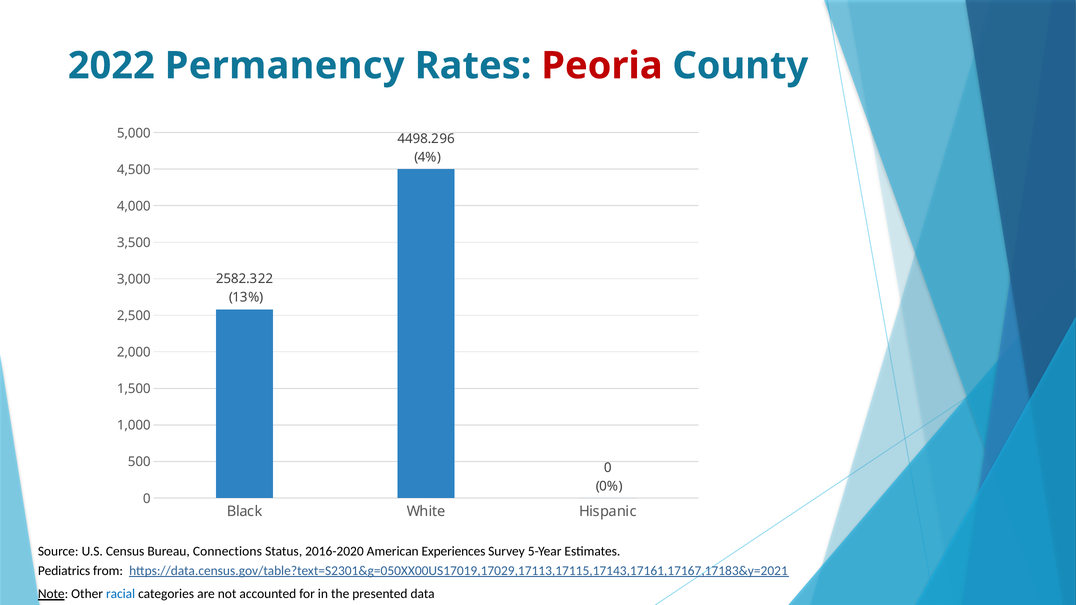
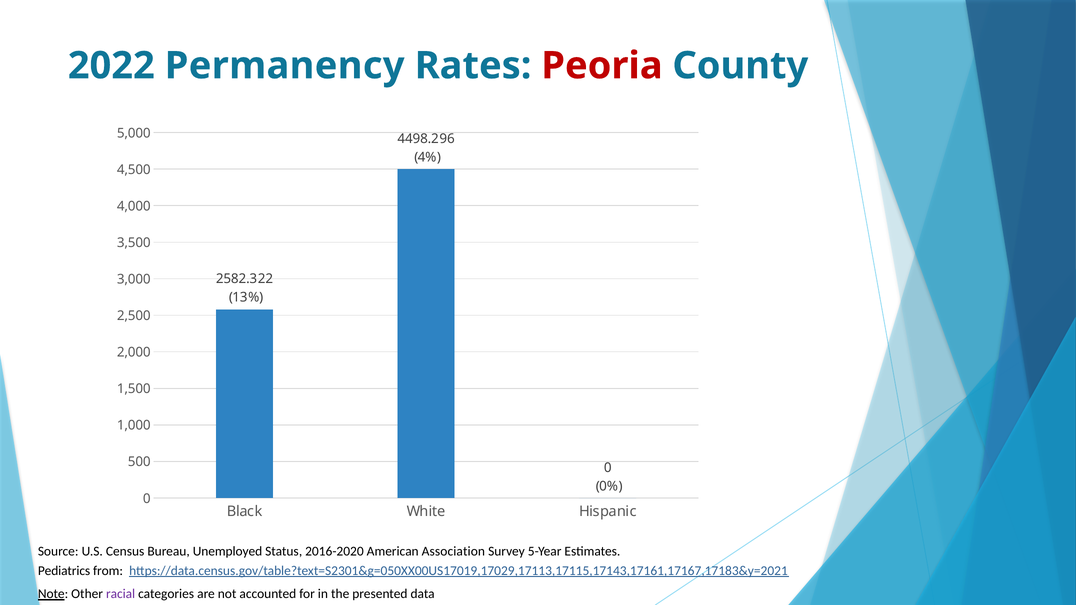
Connections: Connections -> Unemployed
Experiences: Experiences -> Association
racial colour: blue -> purple
